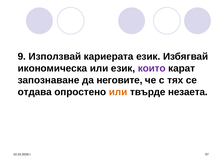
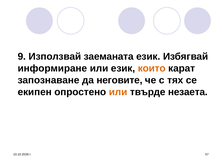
кариерата: кариерата -> заеманата
икономическа: икономическа -> информиране
които colour: purple -> orange
отдава: отдава -> екипен
